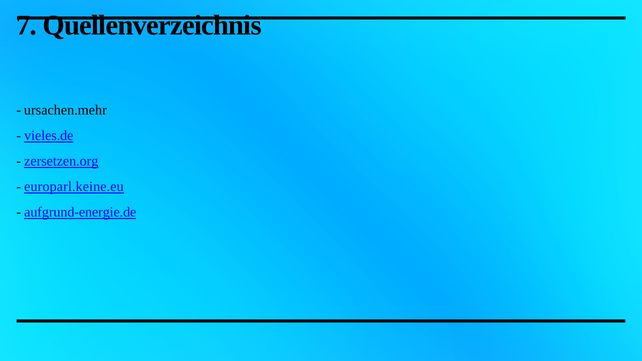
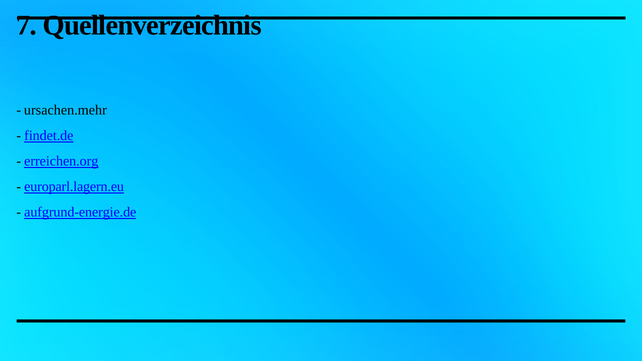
vieles.de: vieles.de -> findet.de
zersetzen.org: zersetzen.org -> erreichen.org
europarl.keine.eu: europarl.keine.eu -> europarl.lagern.eu
